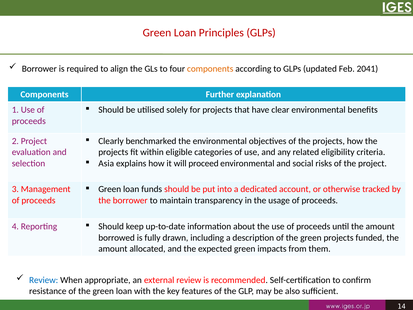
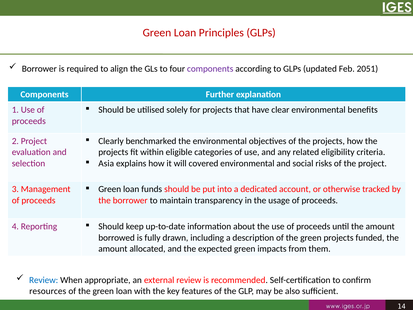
components at (210, 69) colour: orange -> purple
2041: 2041 -> 2051
proceed: proceed -> covered
resistance: resistance -> resources
